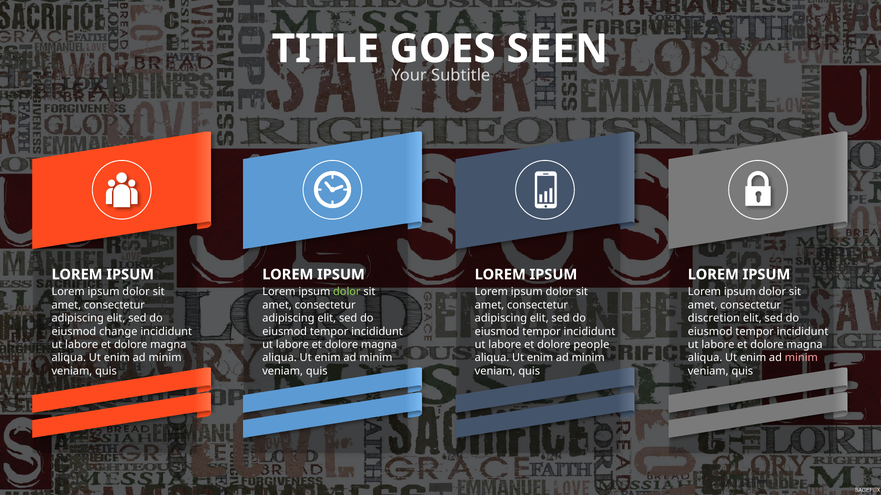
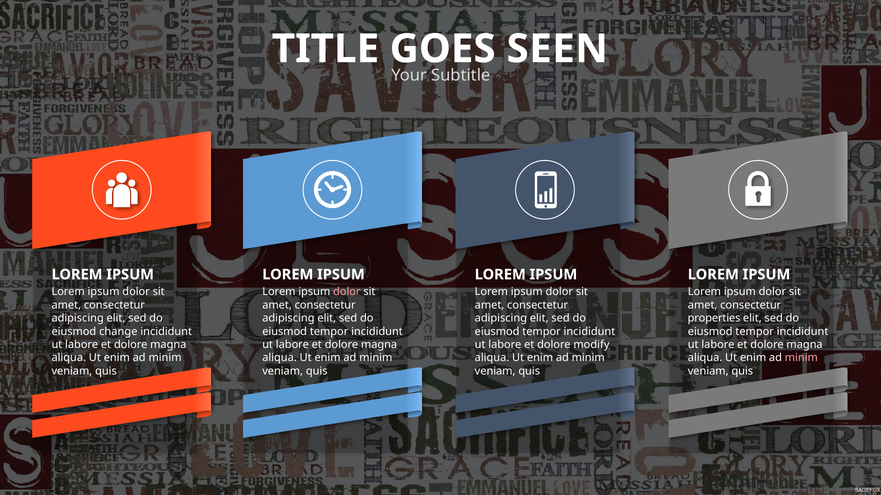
dolor at (347, 292) colour: light green -> pink
discretion: discretion -> properties
people: people -> modify
